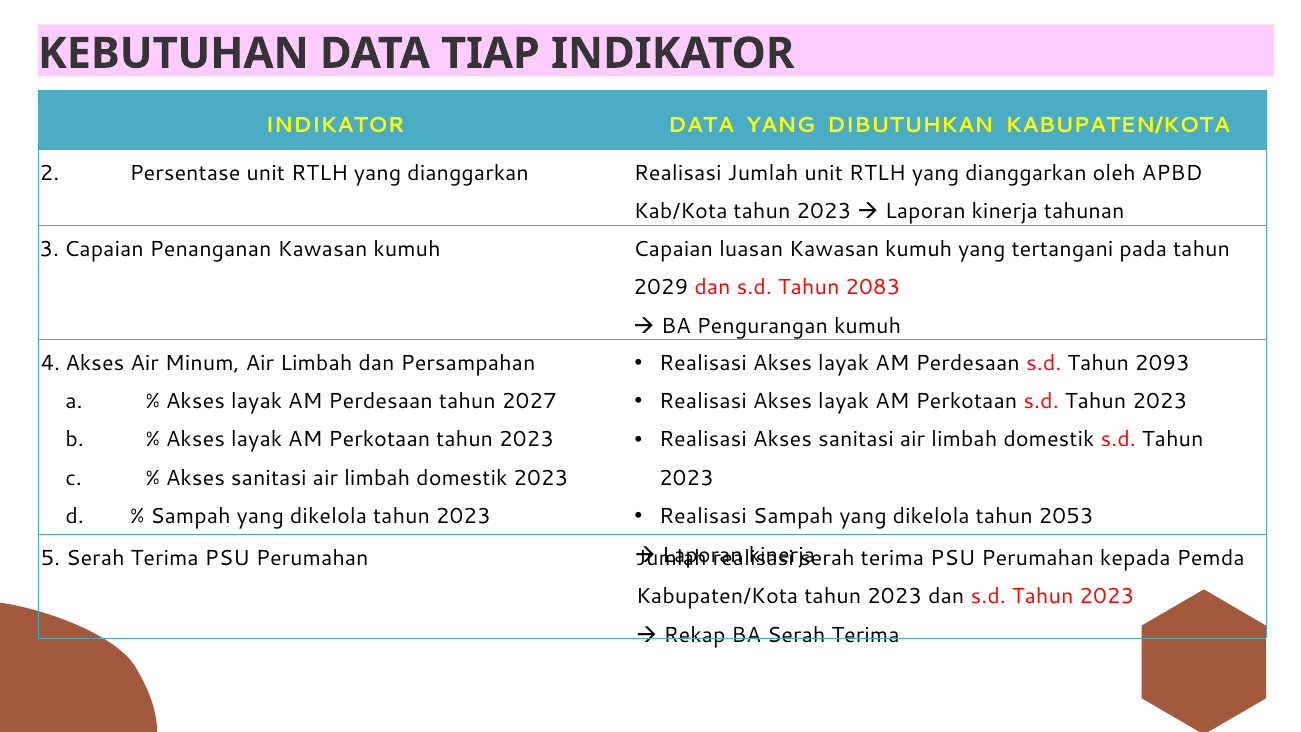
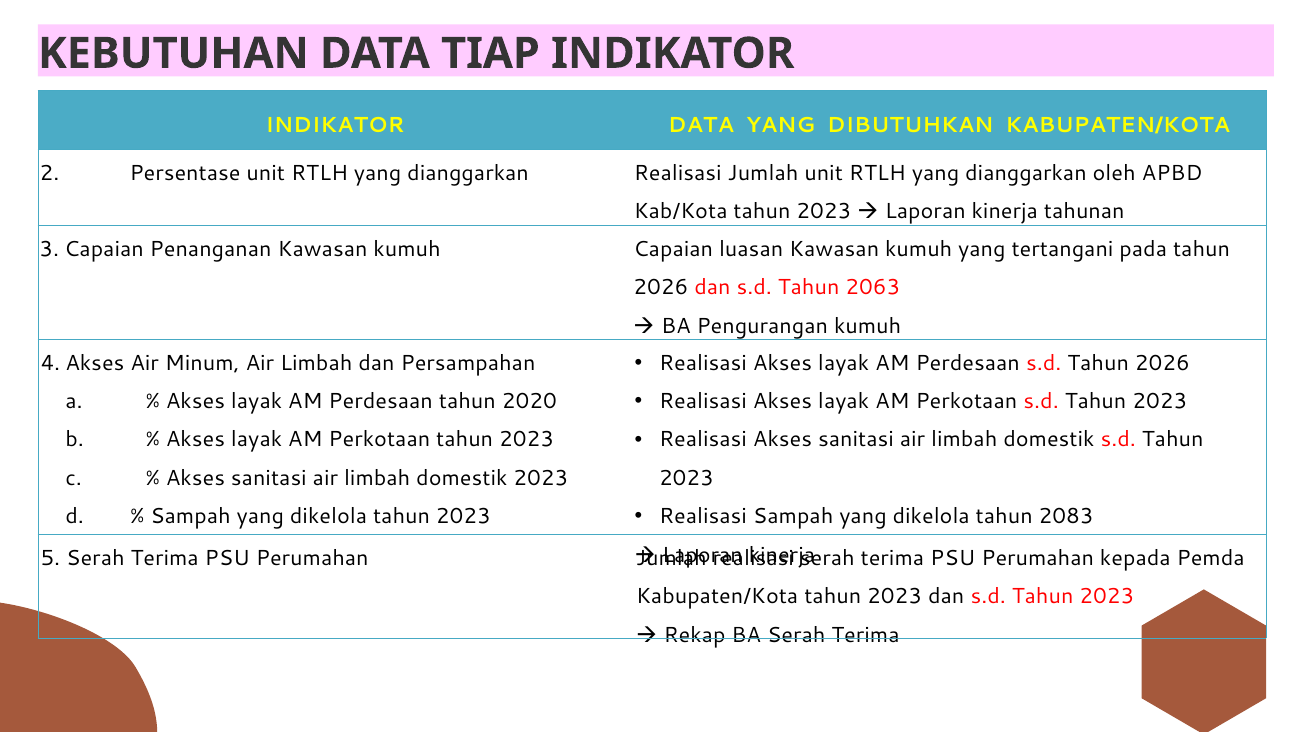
2029 at (661, 288): 2029 -> 2026
2083: 2083 -> 2063
s.d Tahun 2093: 2093 -> 2026
2027: 2027 -> 2020
2053: 2053 -> 2083
